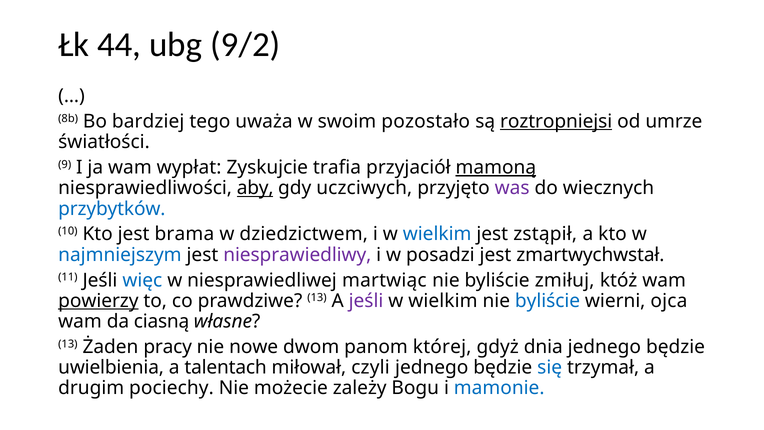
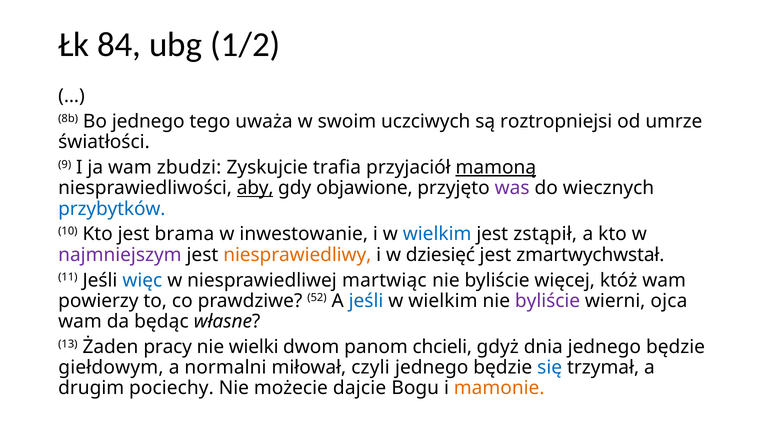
44: 44 -> 84
9/2: 9/2 -> 1/2
Bo bardziej: bardziej -> jednego
pozostało: pozostało -> uczciwych
roztropniejsi underline: present -> none
wypłat: wypłat -> zbudzi
uczciwych: uczciwych -> objawione
dziedzictwem: dziedzictwem -> inwestowanie
najmniejszym colour: blue -> purple
niesprawiedliwy colour: purple -> orange
posadzi: posadzi -> dziesięć
zmiłuj: zmiłuj -> więcej
powierzy underline: present -> none
prawdziwe 13: 13 -> 52
jeśli at (366, 301) colour: purple -> blue
byliście at (548, 301) colour: blue -> purple
ciasną: ciasną -> będąc
nowe: nowe -> wielki
której: której -> chcieli
uwielbienia: uwielbienia -> giełdowym
talentach: talentach -> normalni
zależy: zależy -> dajcie
mamonie colour: blue -> orange
